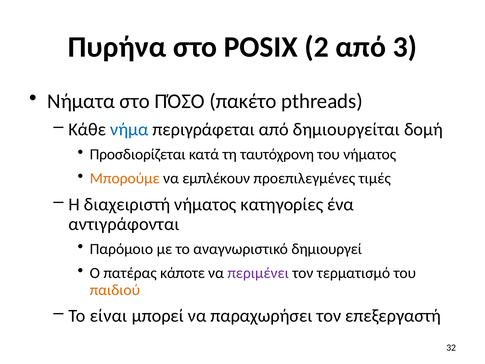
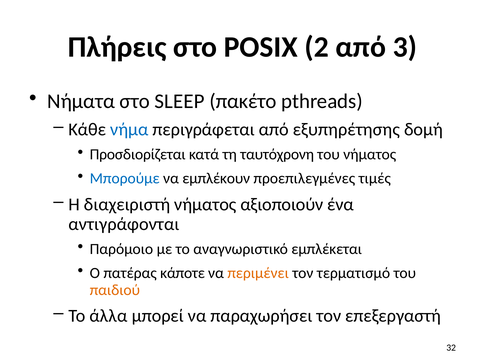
Πυρήνα: Πυρήνα -> Πλήρεις
ΠΌΣΟ: ΠΌΣΟ -> SLEEP
δημιουργείται: δημιουργείται -> εξυπηρέτησης
Μπορούμε colour: orange -> blue
κατηγορίες: κατηγορίες -> αξιοποιούν
δημιουργεί: δημιουργεί -> εμπλέκεται
περιμένει colour: purple -> orange
είναι: είναι -> άλλα
